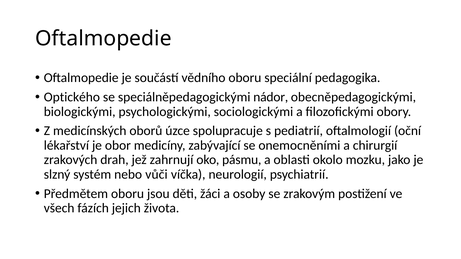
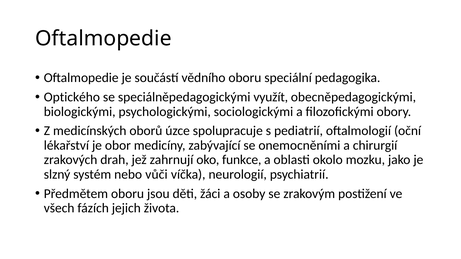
nádor: nádor -> využít
pásmu: pásmu -> funkce
